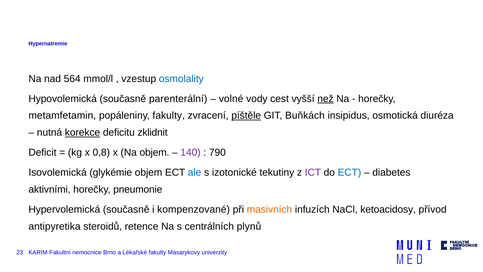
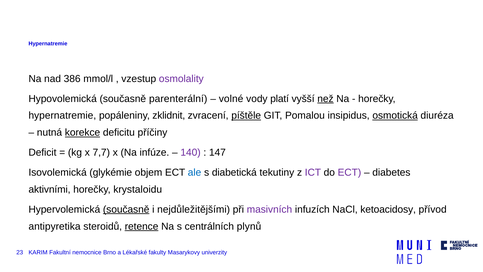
564: 564 -> 386
osmolality colour: blue -> purple
cest: cest -> platí
metamfetamin at (62, 116): metamfetamin -> hypernatremie
popáleniny fakulty: fakulty -> zklidnit
Buňkách: Buňkách -> Pomalou
osmotická underline: none -> present
zklidnit: zklidnit -> příčiny
0,8: 0,8 -> 7,7
Na objem: objem -> infúze
790: 790 -> 147
izotonické: izotonické -> diabetická
ECT at (349, 172) colour: blue -> purple
pneumonie: pneumonie -> krystaloidu
současně at (126, 209) underline: none -> present
kompenzované: kompenzované -> nejdůležitějšími
masivních colour: orange -> purple
retence underline: none -> present
